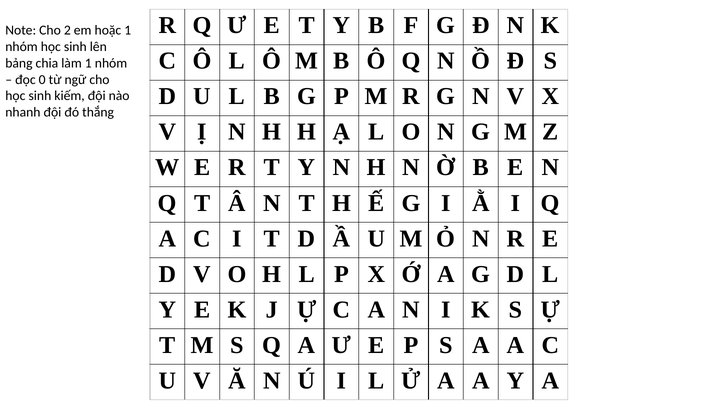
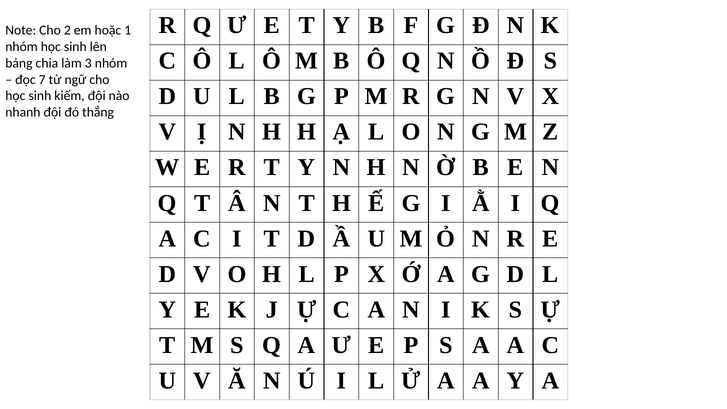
làm 1: 1 -> 3
0: 0 -> 7
